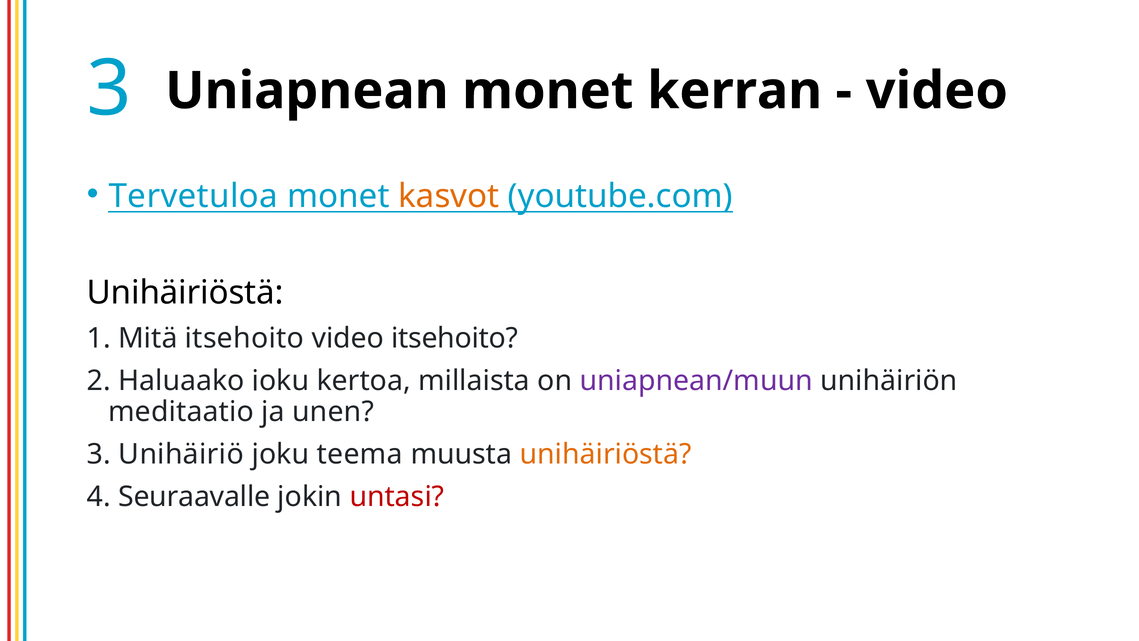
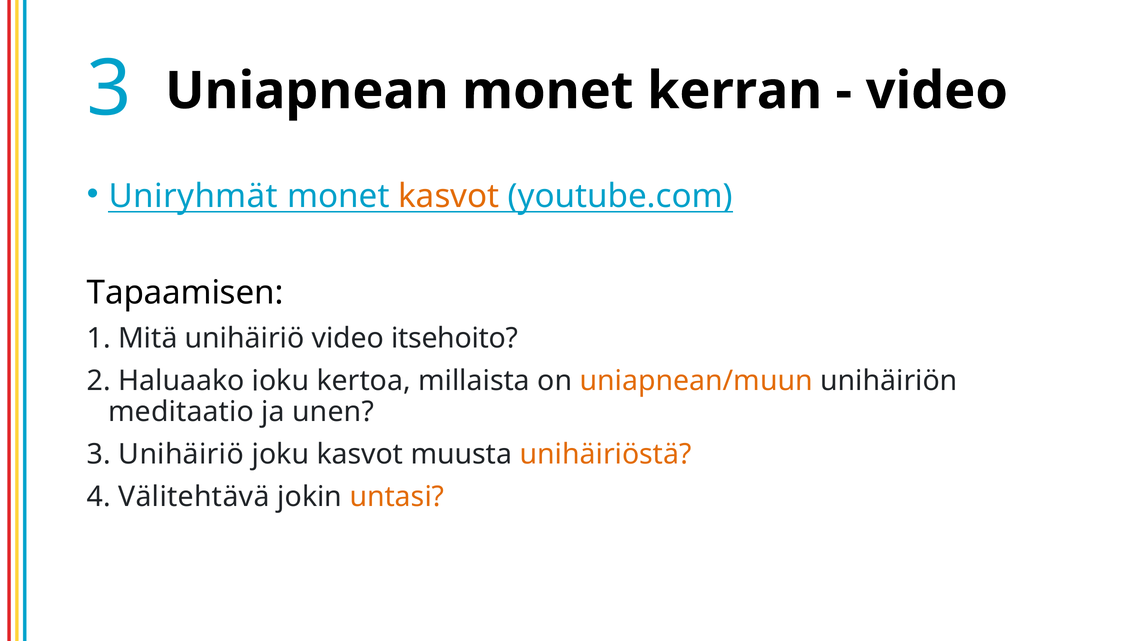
Tervetuloa: Tervetuloa -> Uniryhmät
Unihäiriöstä at (185, 293): Unihäiriöstä -> Tapaamisen
Mitä itsehoito: itsehoito -> unihäiriö
uniapnean/muun colour: purple -> orange
joku teema: teema -> kasvot
Seuraavalle: Seuraavalle -> Välitehtävä
untasi colour: red -> orange
